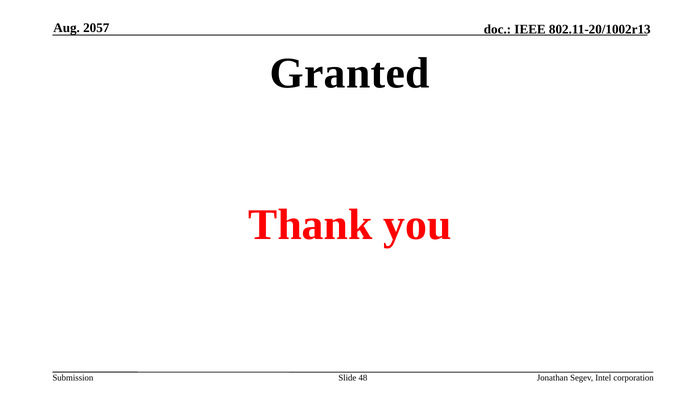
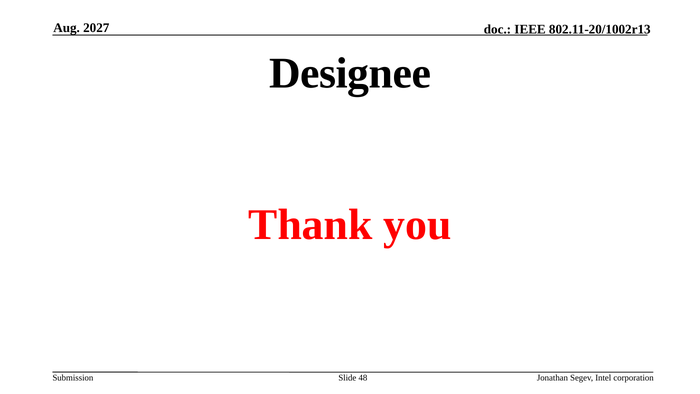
2057: 2057 -> 2027
Granted: Granted -> Designee
